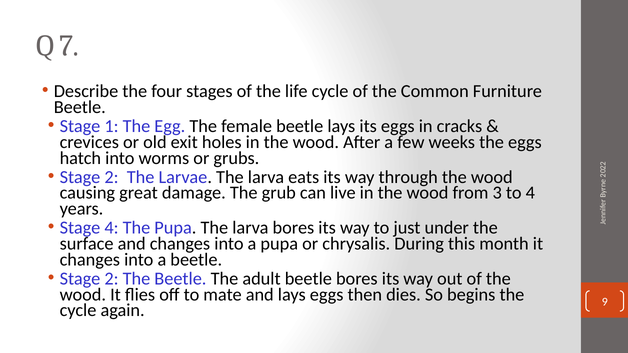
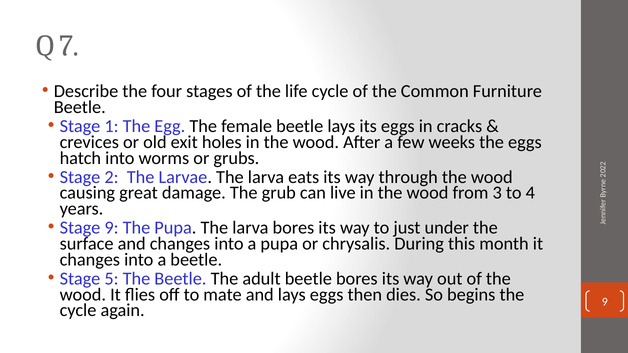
Stage 4: 4 -> 9
2 at (111, 279): 2 -> 5
